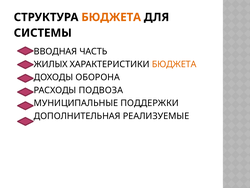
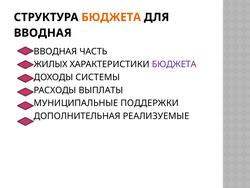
СИСТЕМЫ at (43, 33): СИСТЕМЫ -> ВВОДНАЯ
БЮДЖЕТА at (174, 64) colour: orange -> purple
ОБОРОНА: ОБОРОНА -> СИСТЕМЫ
ПОДВОЗА: ПОДВОЗА -> ВЫПЛАТЫ
